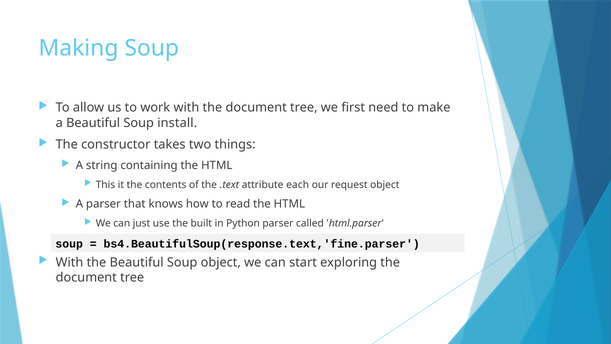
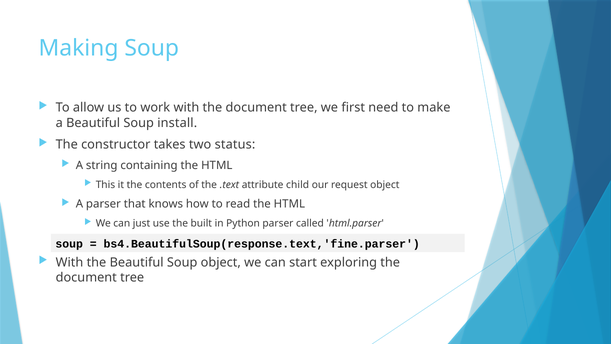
things: things -> status
each: each -> child
